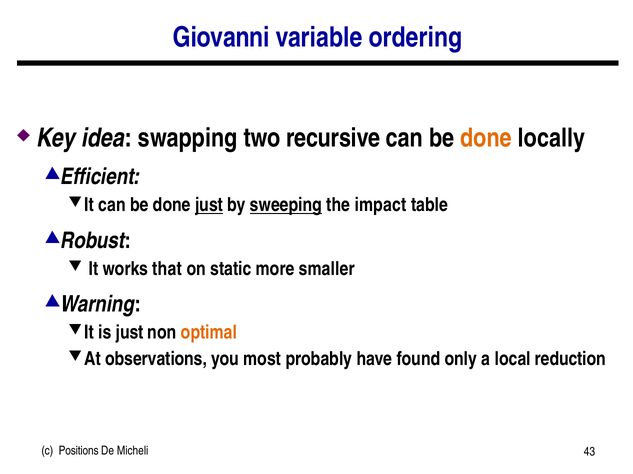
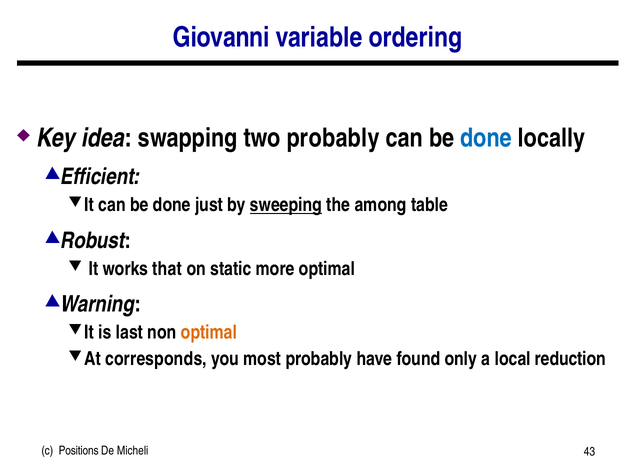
two recursive: recursive -> probably
done at (486, 138) colour: orange -> blue
just at (209, 205) underline: present -> none
impact: impact -> among
more smaller: smaller -> optimal
is just: just -> last
observations: observations -> corresponds
